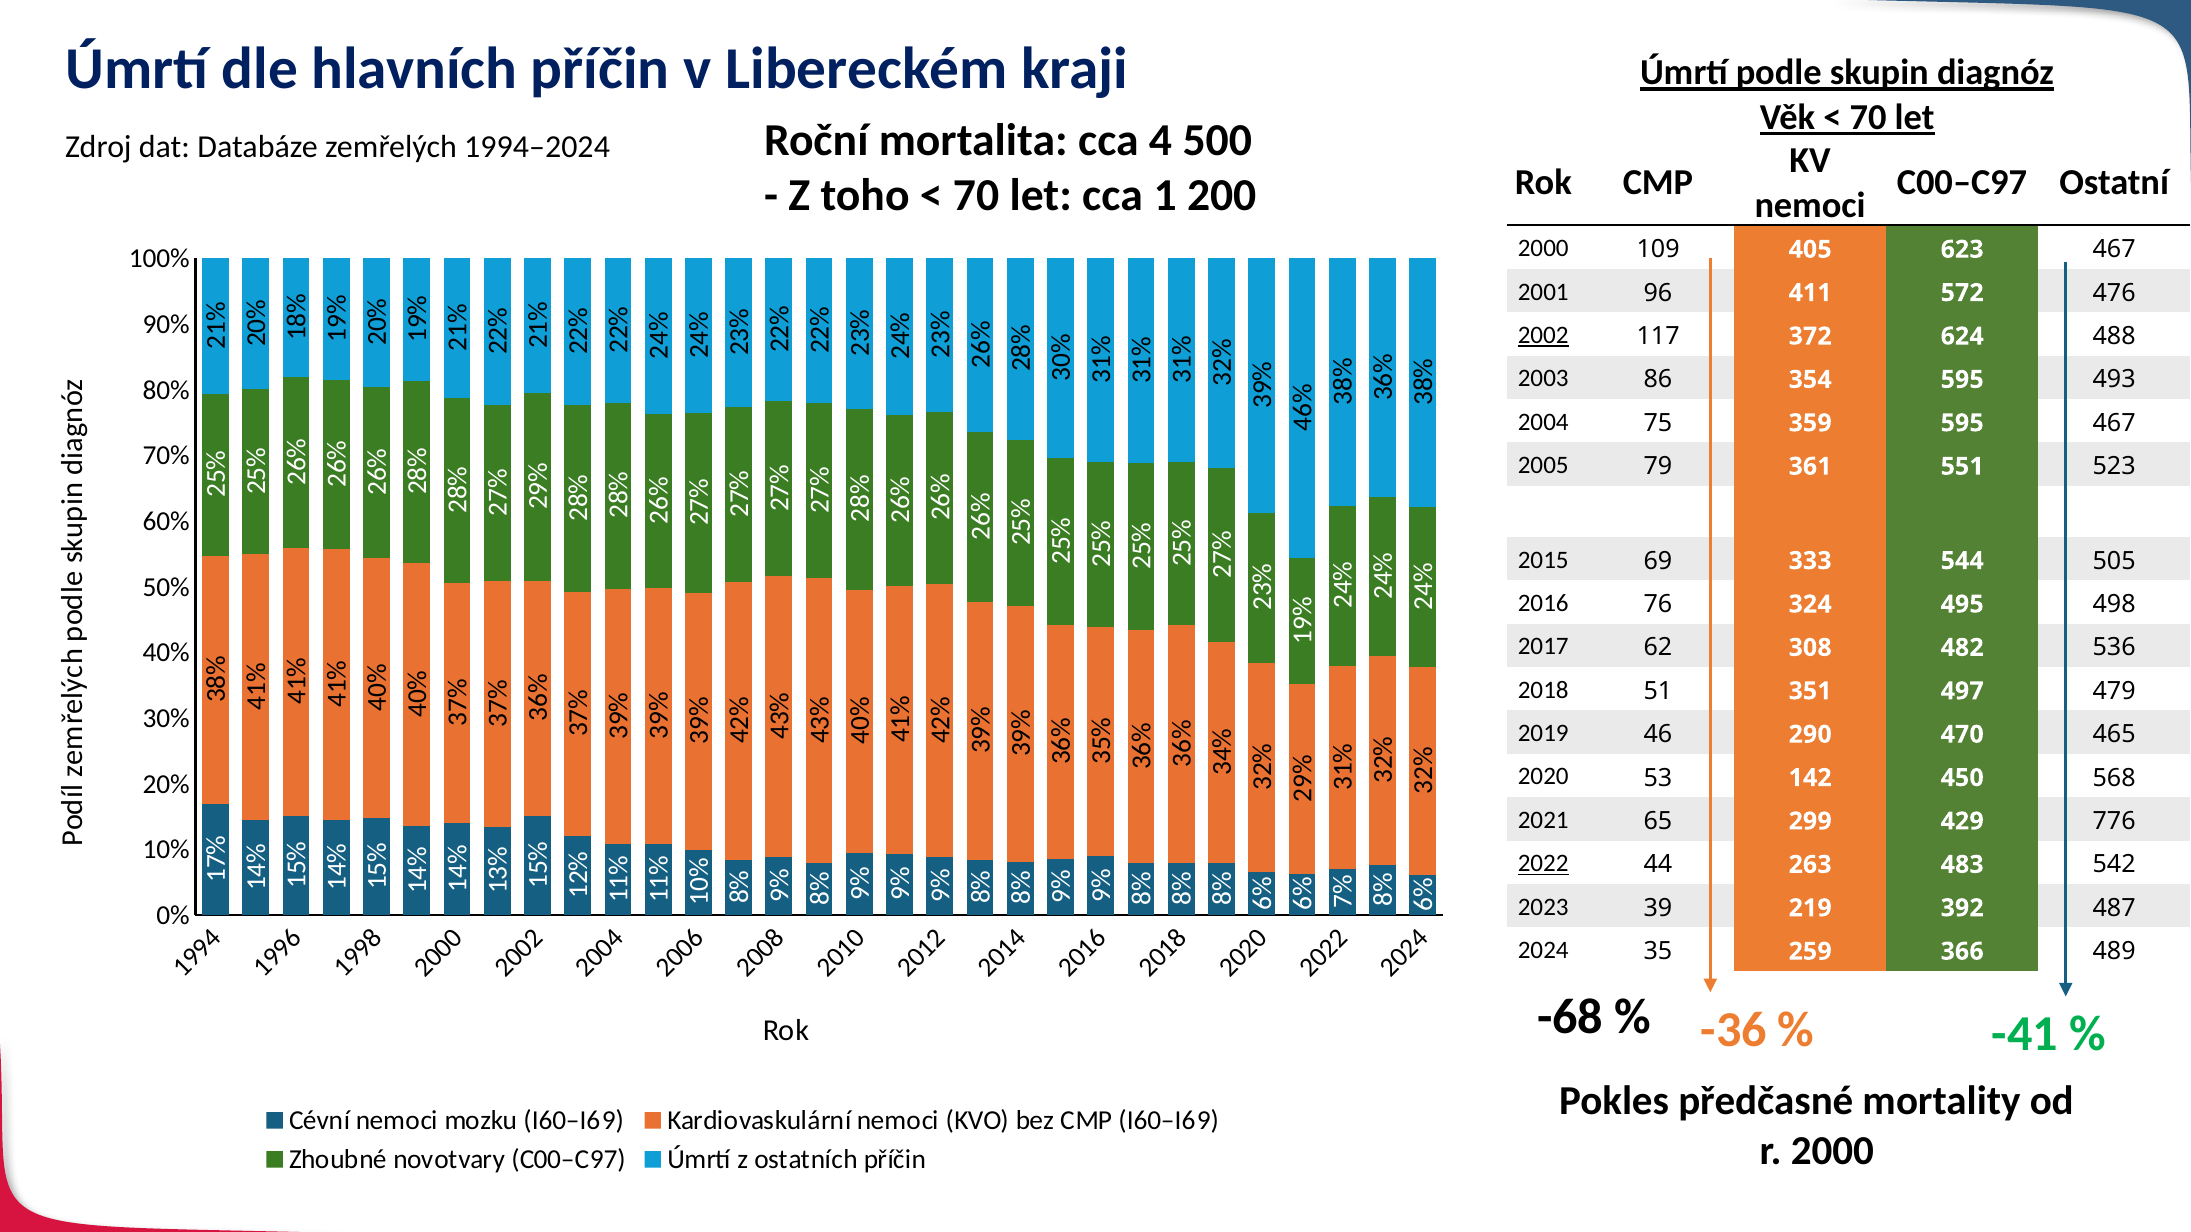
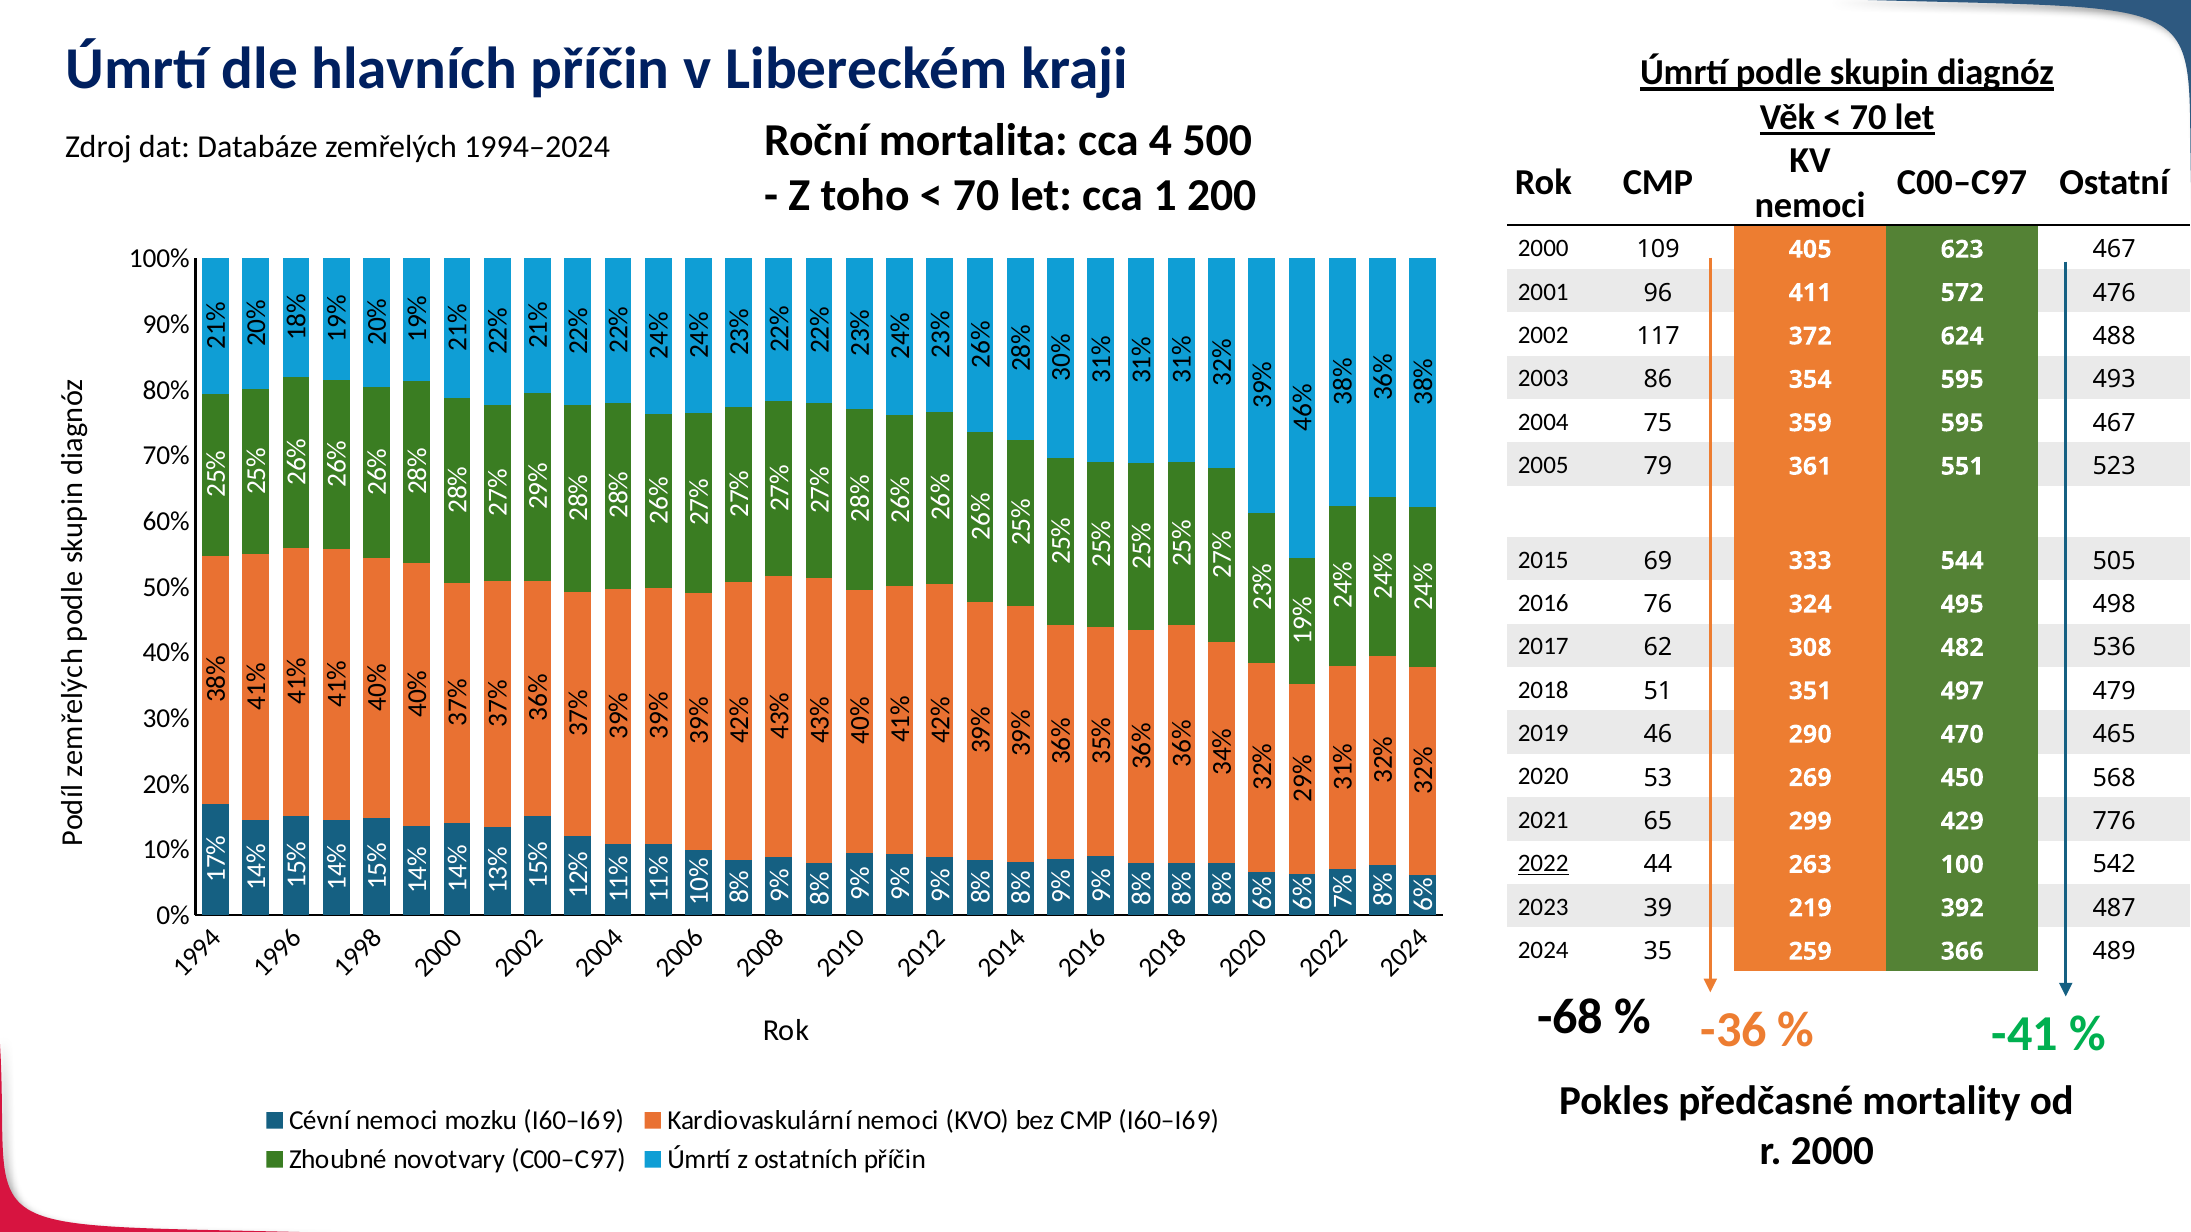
2002 underline: present -> none
142: 142 -> 269
483: 483 -> 100
